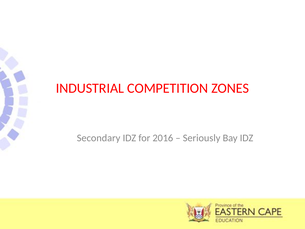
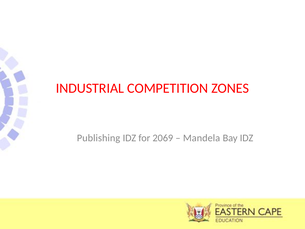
Secondary: Secondary -> Publishing
2016: 2016 -> 2069
Seriously: Seriously -> Mandela
